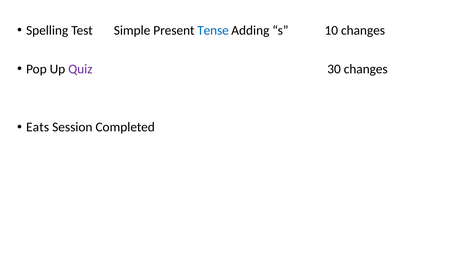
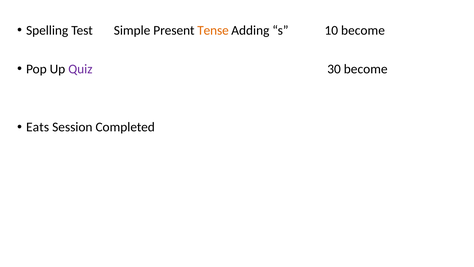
Tense colour: blue -> orange
10 changes: changes -> become
30 changes: changes -> become
